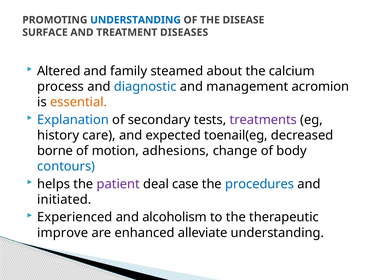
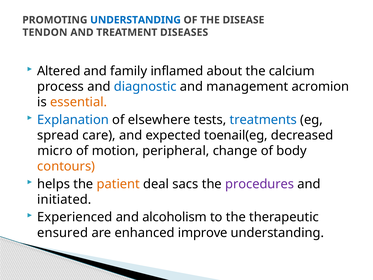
SURFACE: SURFACE -> TENDON
steamed: steamed -> inflamed
secondary: secondary -> elsewhere
treatments colour: purple -> blue
history: history -> spread
borne: borne -> micro
adhesions: adhesions -> peripheral
contours colour: blue -> orange
patient colour: purple -> orange
case: case -> sacs
procedures colour: blue -> purple
improve: improve -> ensured
alleviate: alleviate -> improve
